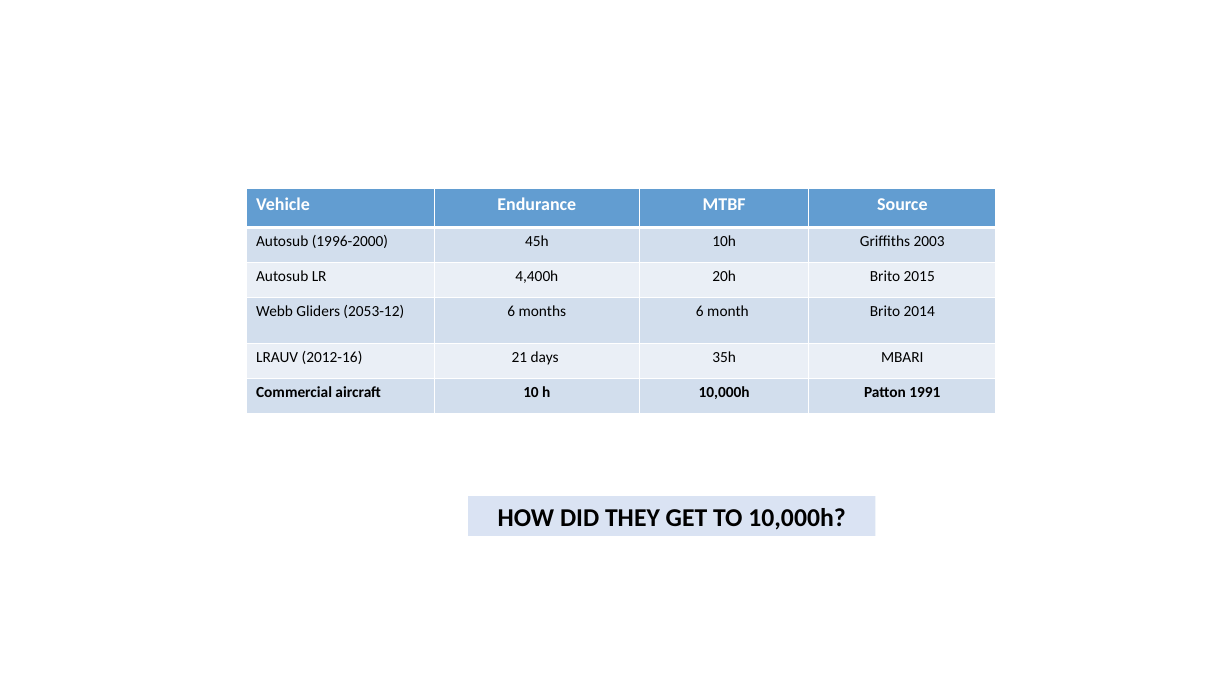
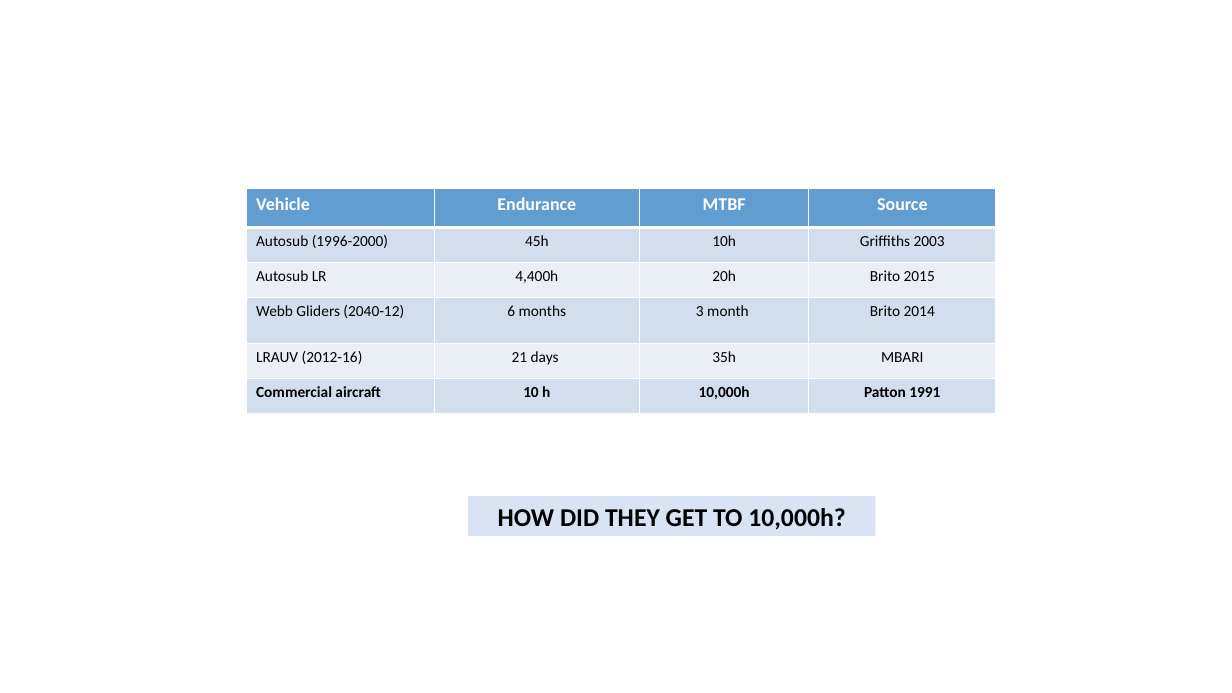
2053-12: 2053-12 -> 2040-12
months 6: 6 -> 3
